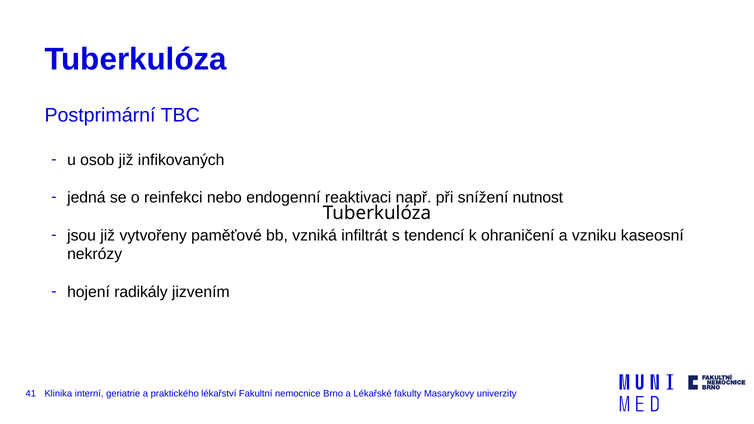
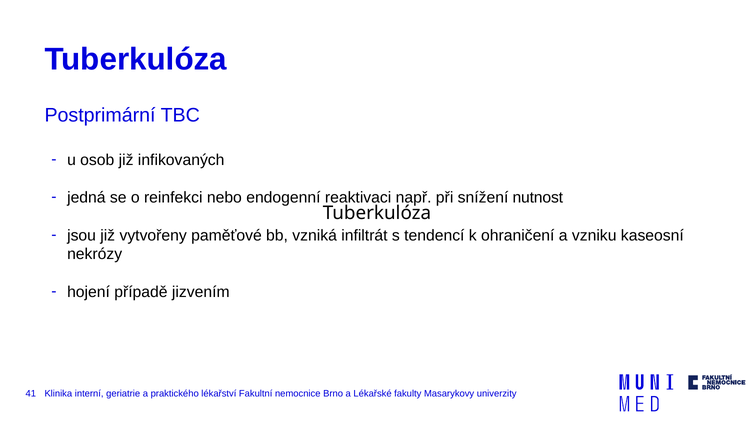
radikály: radikály -> případě
